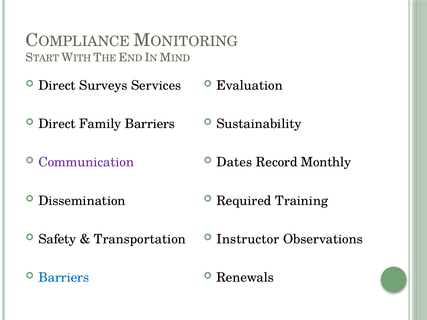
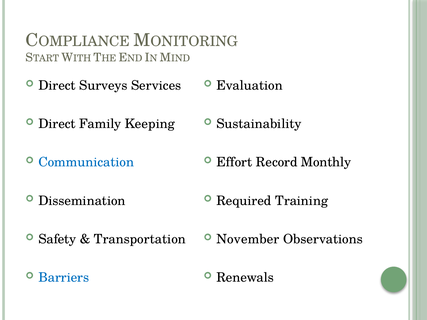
Family Barriers: Barriers -> Keeping
Communication colour: purple -> blue
Dates: Dates -> Effort
Instructor: Instructor -> November
